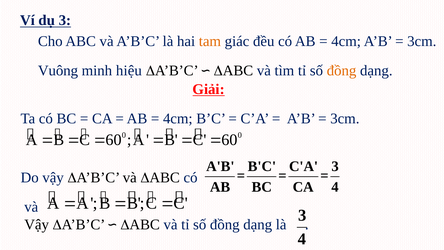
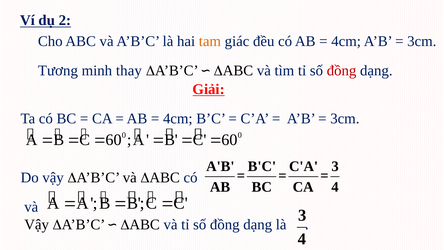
dụ 3: 3 -> 2
Vuông: Vuông -> Tương
hiệu: hiệu -> thay
đồng at (342, 71) colour: orange -> red
